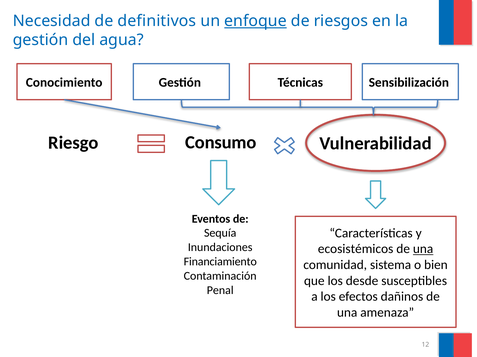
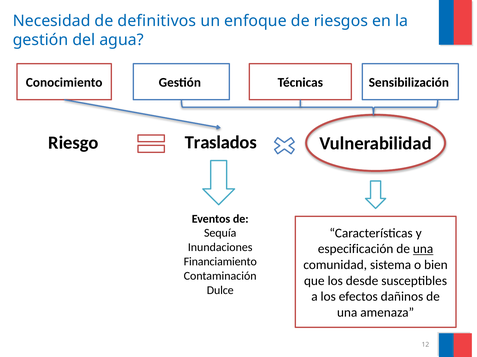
enfoque underline: present -> none
Consumo: Consumo -> Traslados
ecosistémicos: ecosistémicos -> especificación
Penal: Penal -> Dulce
